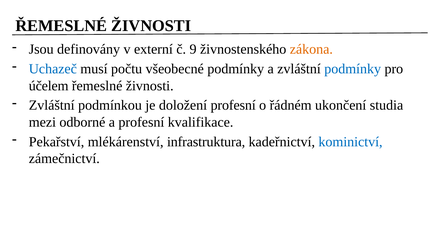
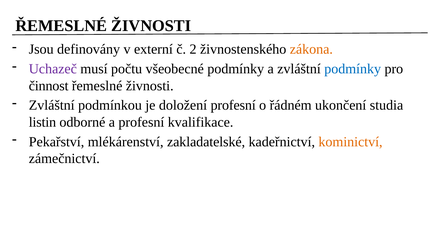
9: 9 -> 2
Uchazeč colour: blue -> purple
účelem: účelem -> činnost
mezi: mezi -> listin
infrastruktura: infrastruktura -> zakladatelské
kominictví colour: blue -> orange
